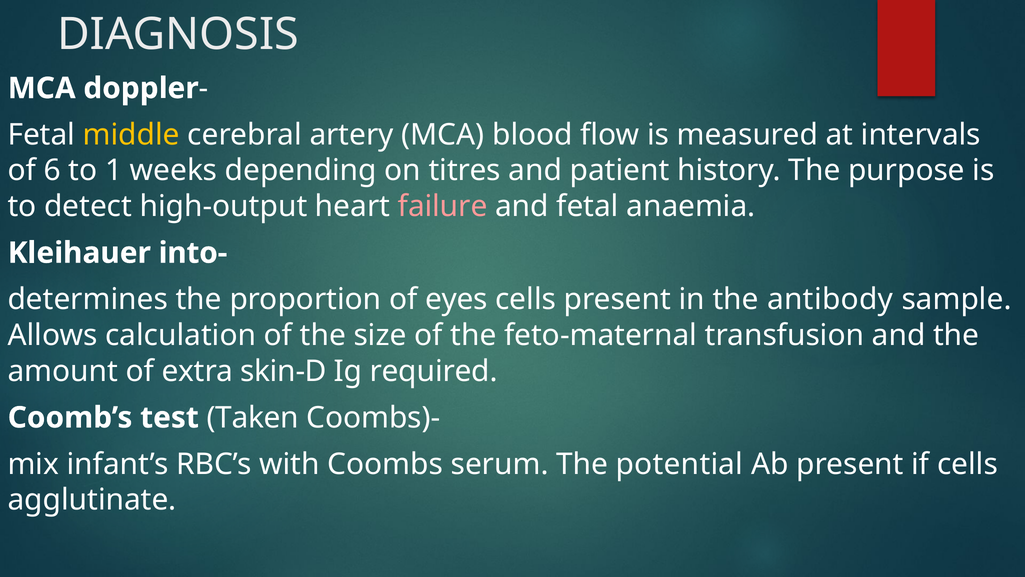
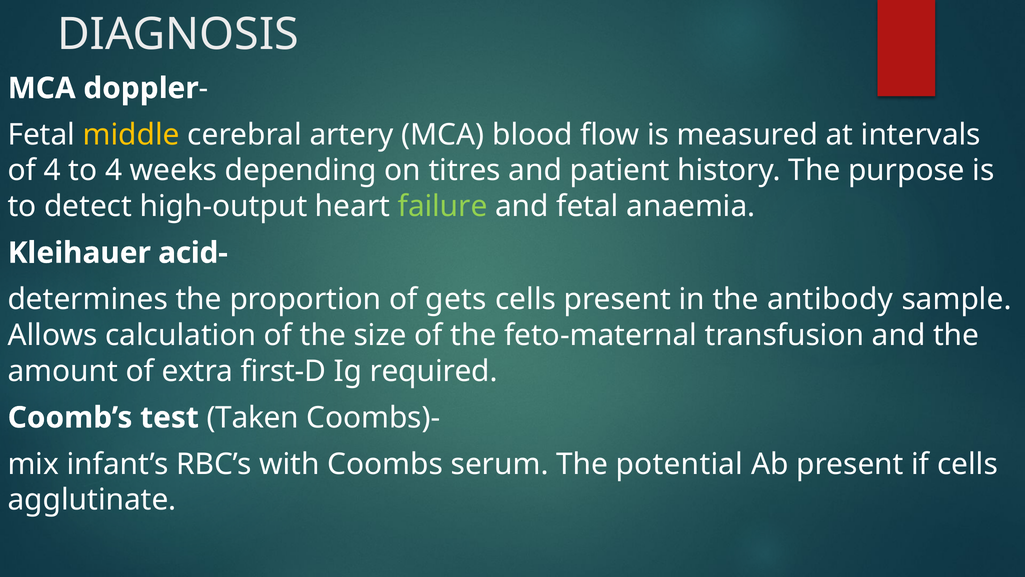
of 6: 6 -> 4
to 1: 1 -> 4
failure colour: pink -> light green
into-: into- -> acid-
eyes: eyes -> gets
skin-D: skin-D -> first-D
